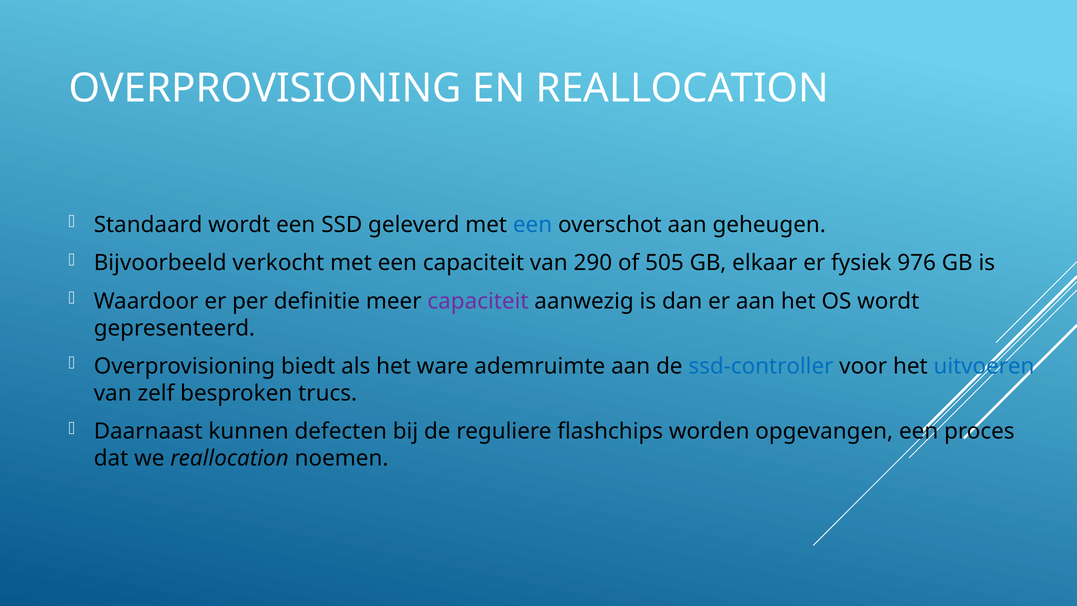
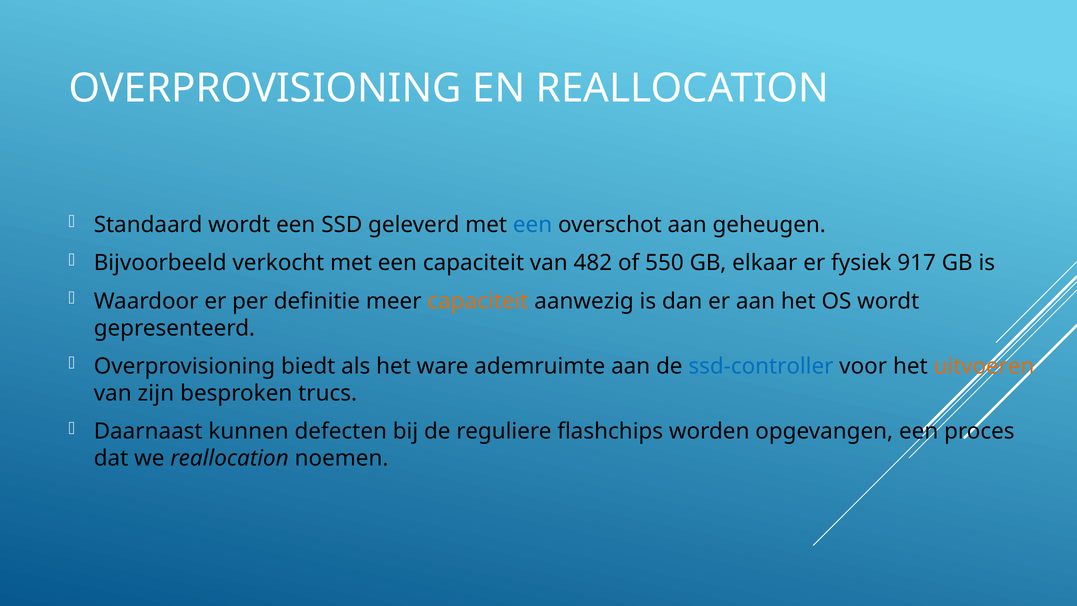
290: 290 -> 482
505: 505 -> 550
976: 976 -> 917
capaciteit at (478, 301) colour: purple -> orange
uitvoeren colour: blue -> orange
zelf: zelf -> zijn
